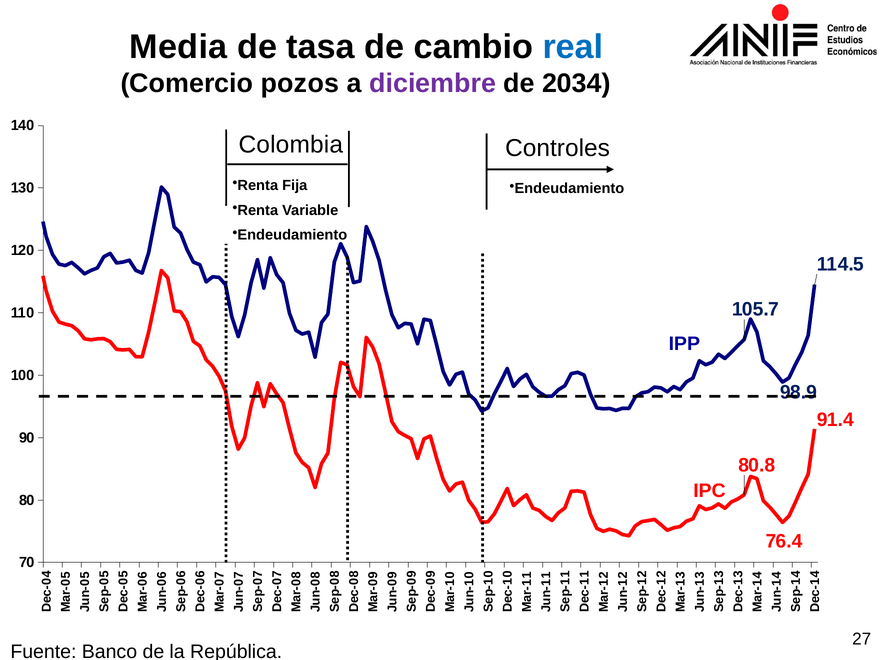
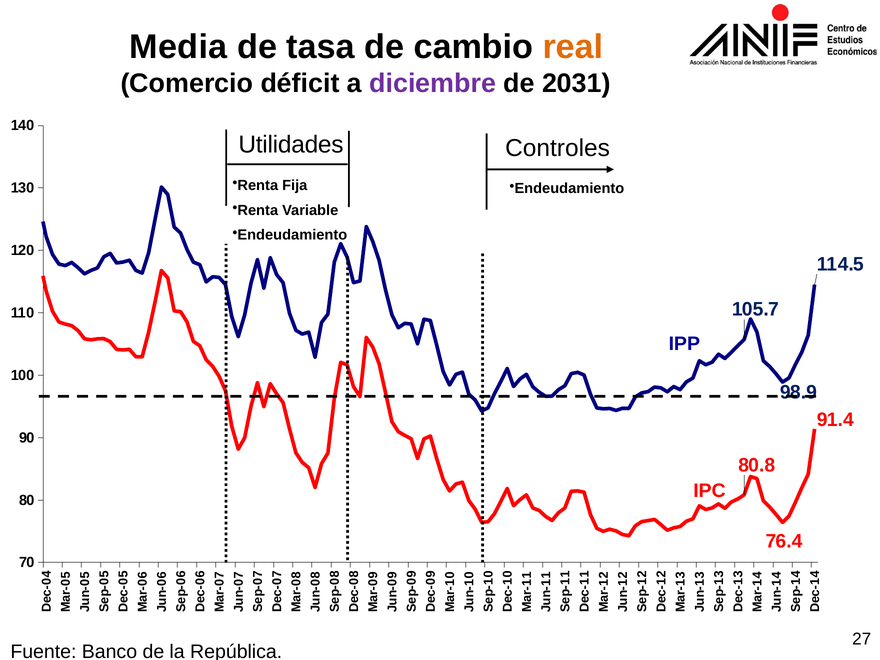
real colour: blue -> orange
pozos: pozos -> déficit
2034: 2034 -> 2031
Colombia: Colombia -> Utilidades
